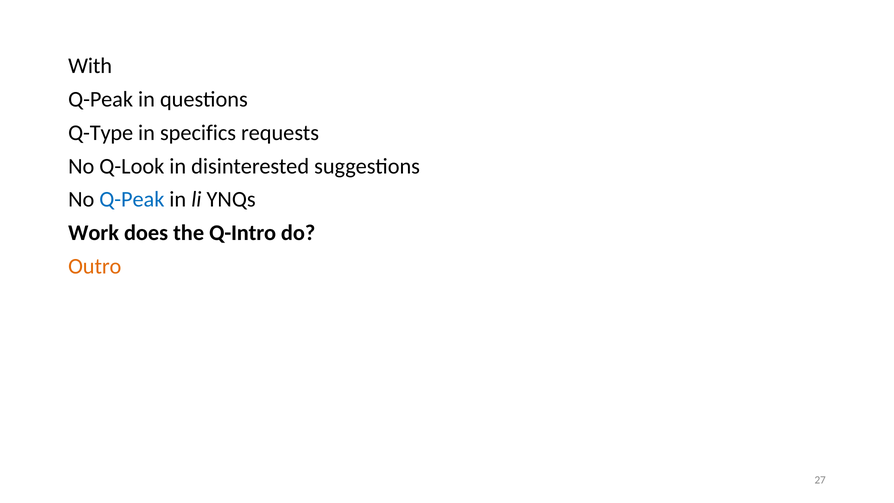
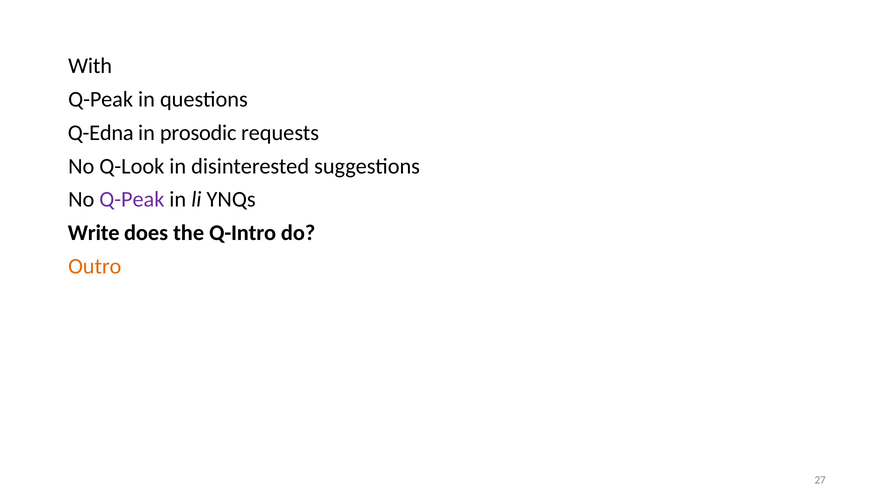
Q-Type: Q-Type -> Q-Edna
specifics: specifics -> prosodic
Q-Peak at (132, 200) colour: blue -> purple
Work: Work -> Write
